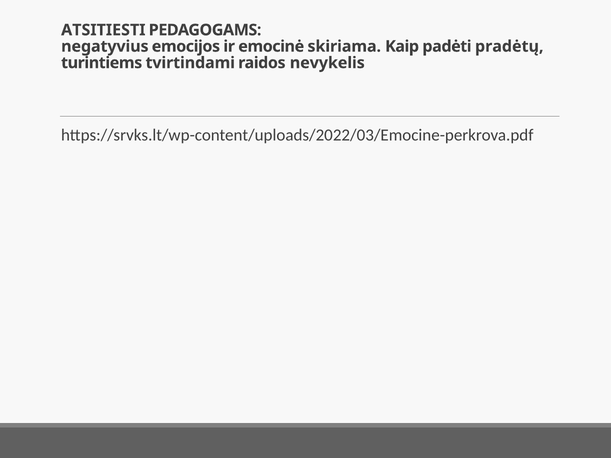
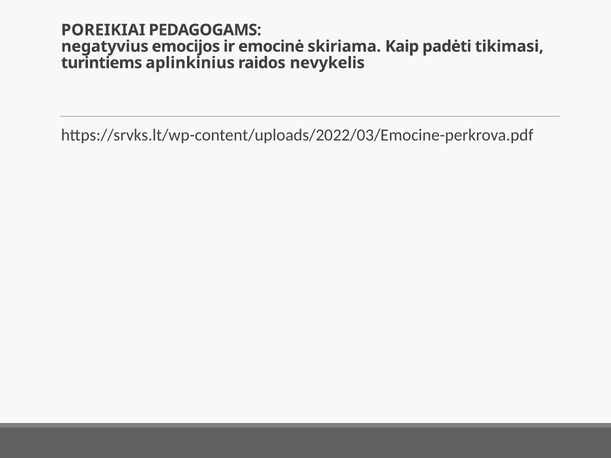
ATSITIESTI: ATSITIESTI -> POREIKIAI
pradėtų: pradėtų -> tikimasi
tvirtindami: tvirtindami -> aplinkinius
